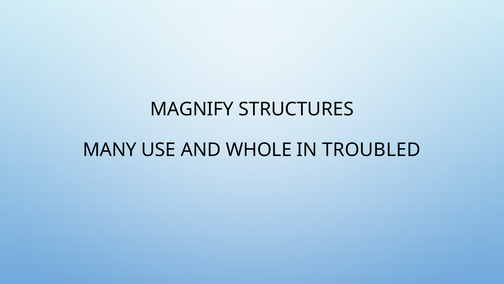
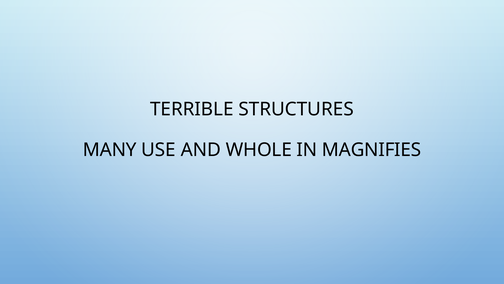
MAGNIFY: MAGNIFY -> TERRIBLE
TROUBLED: TROUBLED -> MAGNIFIES
